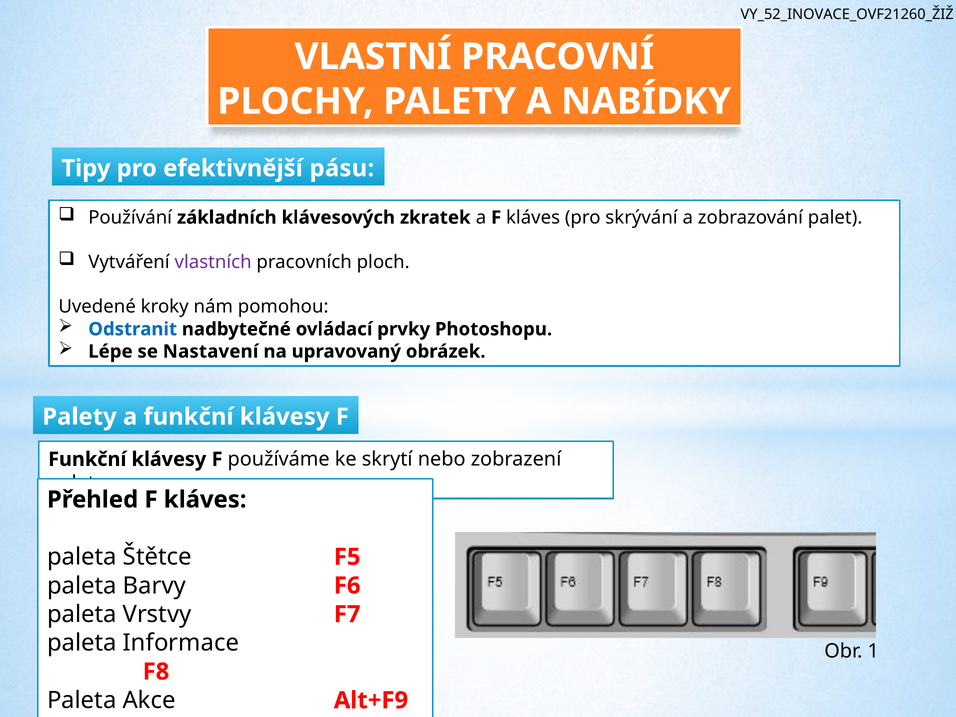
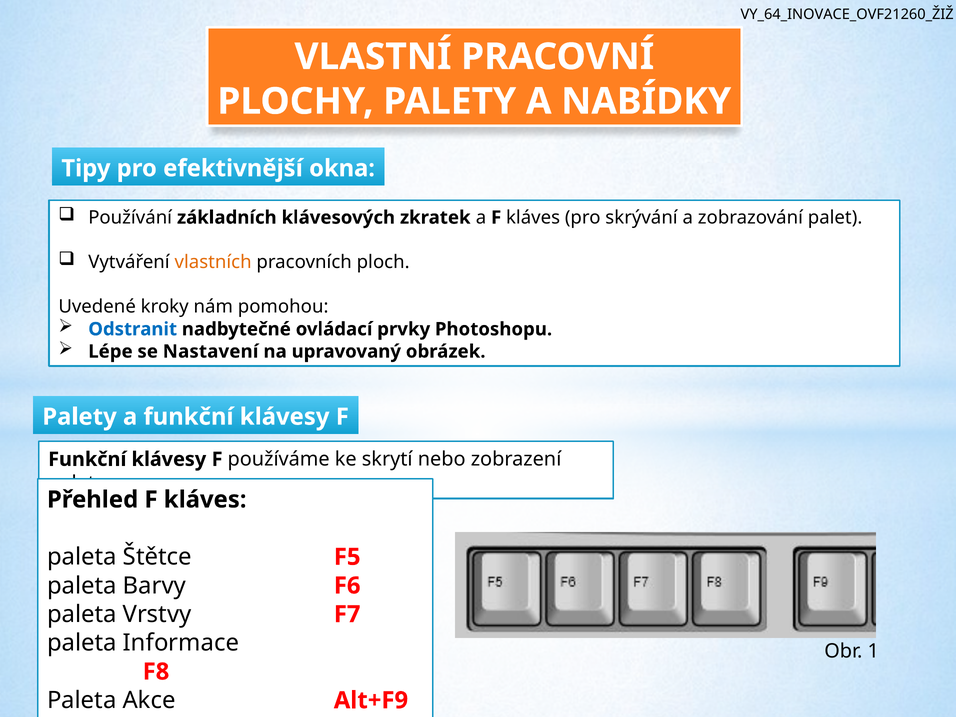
VY_52_INOVACE_OVF21260_ŽIŽ: VY_52_INOVACE_OVF21260_ŽIŽ -> VY_64_INOVACE_OVF21260_ŽIŽ
pásu: pásu -> okna
vlastních colour: purple -> orange
